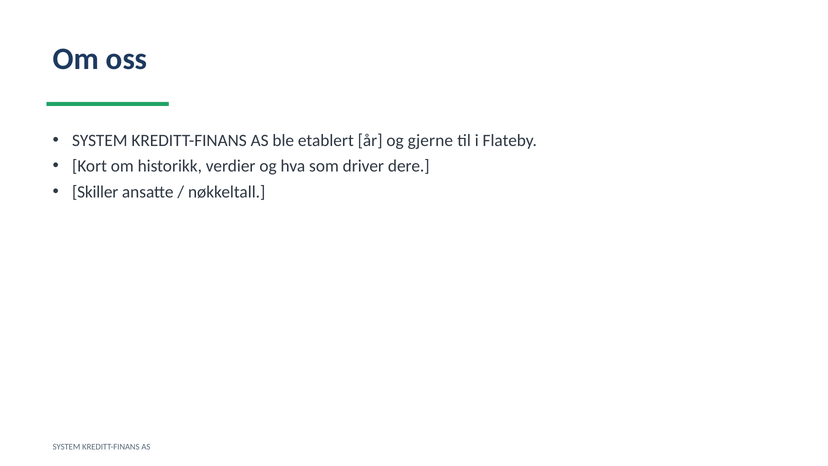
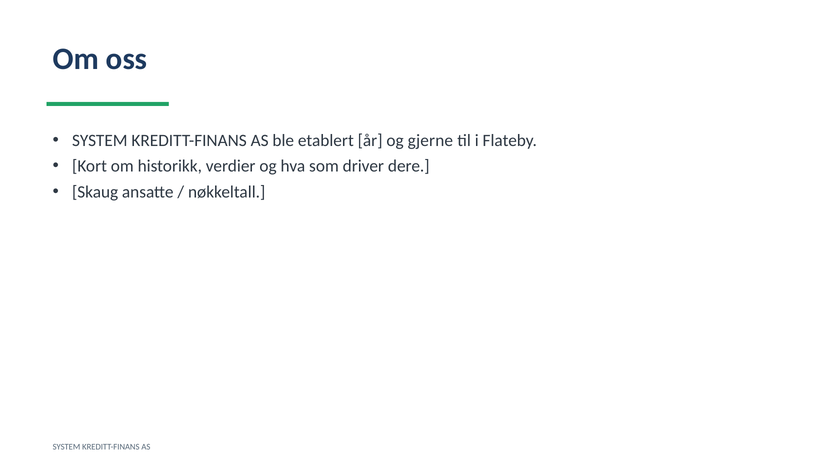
Skiller: Skiller -> Skaug
